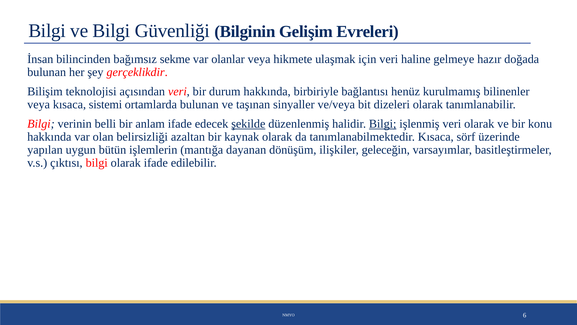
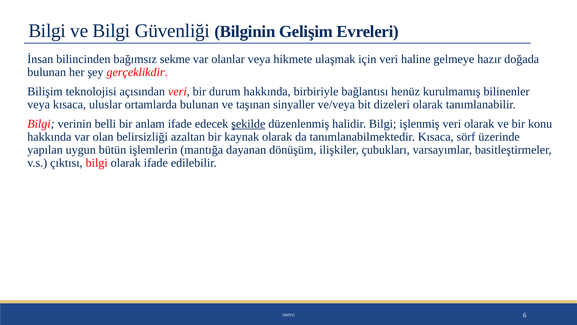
sistemi: sistemi -> uluslar
Bilgi at (383, 124) underline: present -> none
geleceğin: geleceğin -> çubukları
